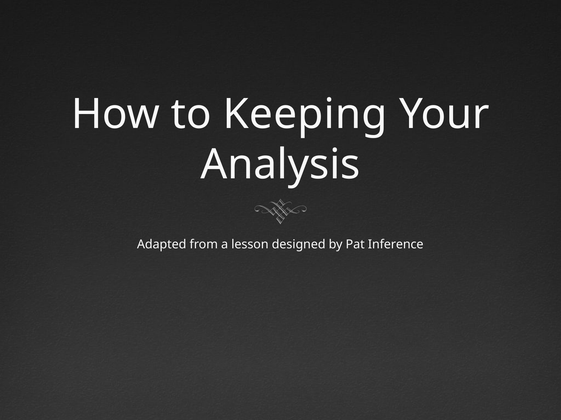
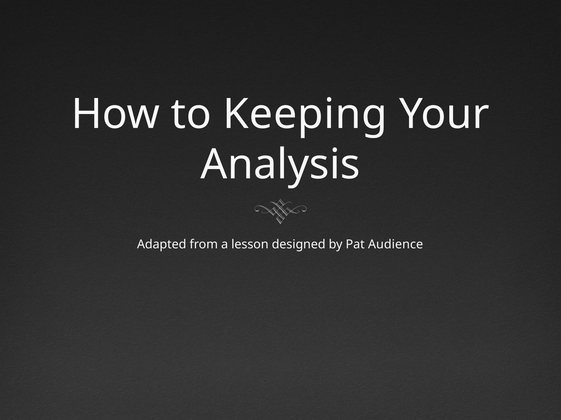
Inference: Inference -> Audience
